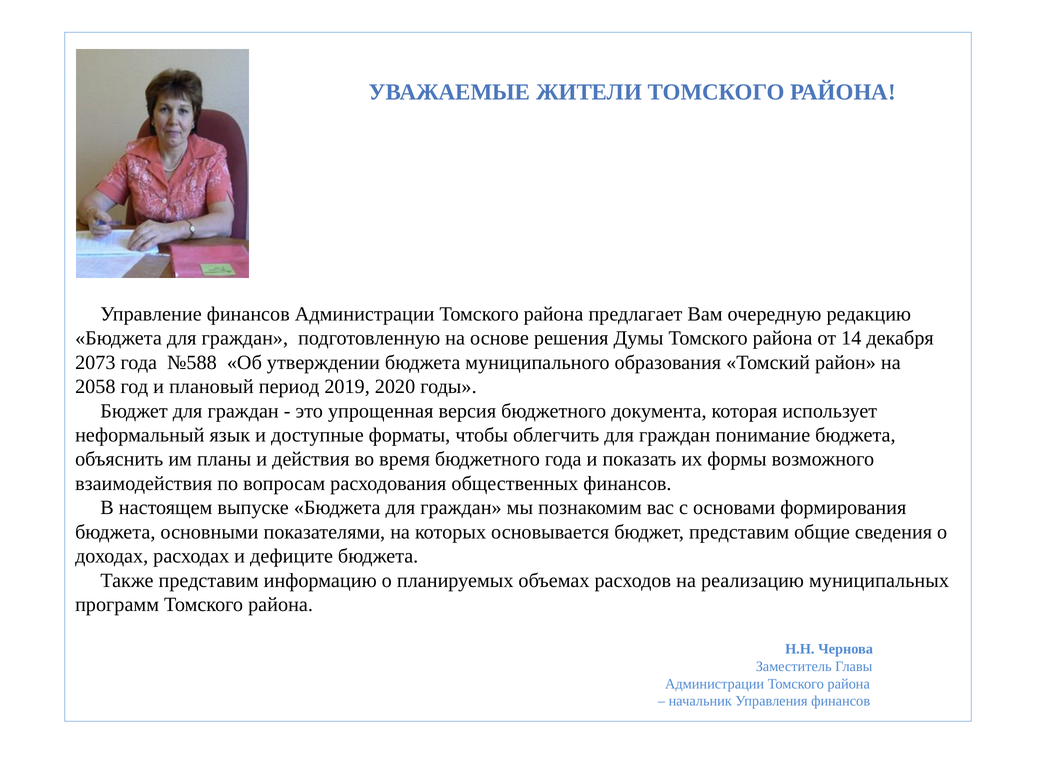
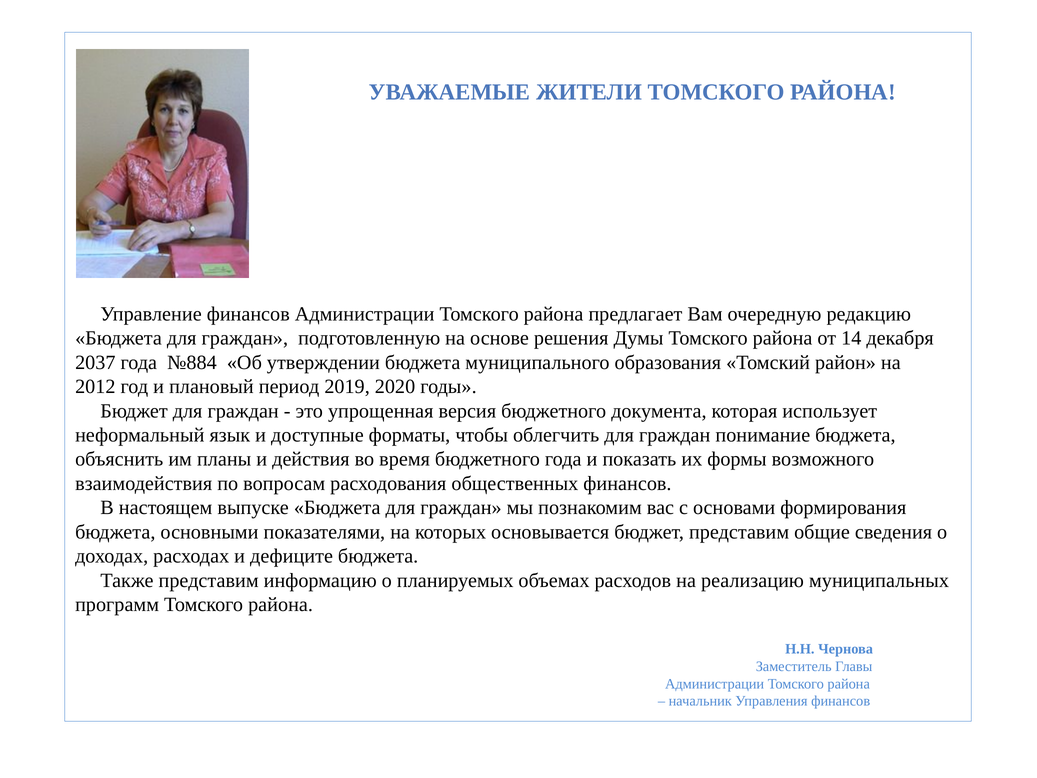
2073: 2073 -> 2037
№588: №588 -> №884
2058: 2058 -> 2012
